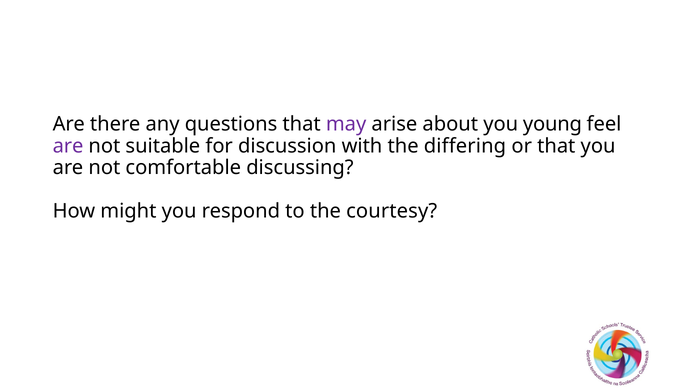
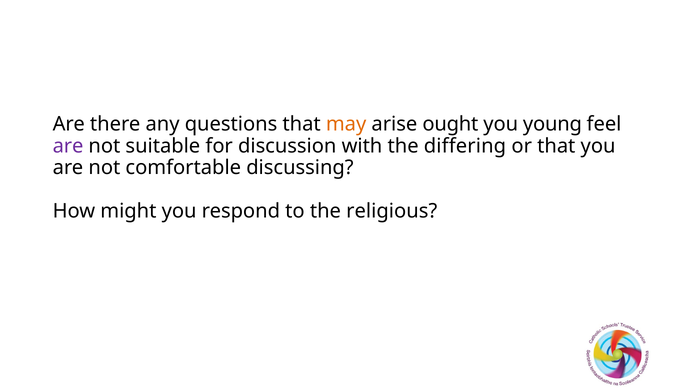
may colour: purple -> orange
about: about -> ought
courtesy: courtesy -> religious
